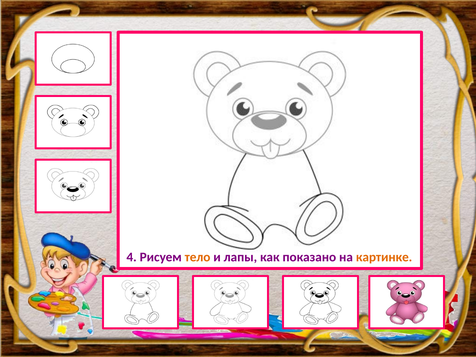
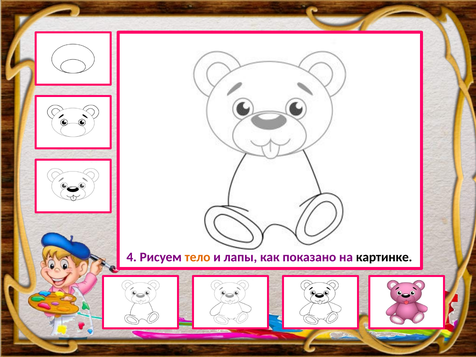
картинке colour: orange -> black
